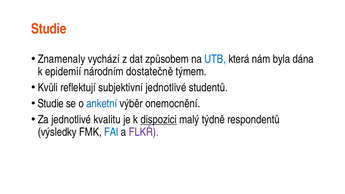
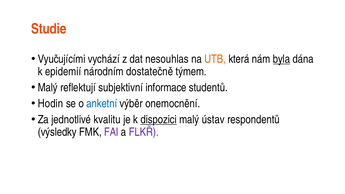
Znamenaly: Znamenaly -> Vyučujícími
způsobem: způsobem -> nesouhlas
UTB colour: blue -> orange
byla underline: none -> present
Kvůli at (48, 88): Kvůli -> Malý
subjektivní jednotlivé: jednotlivé -> informace
Studie at (51, 104): Studie -> Hodin
týdně: týdně -> ústav
FAI colour: blue -> purple
